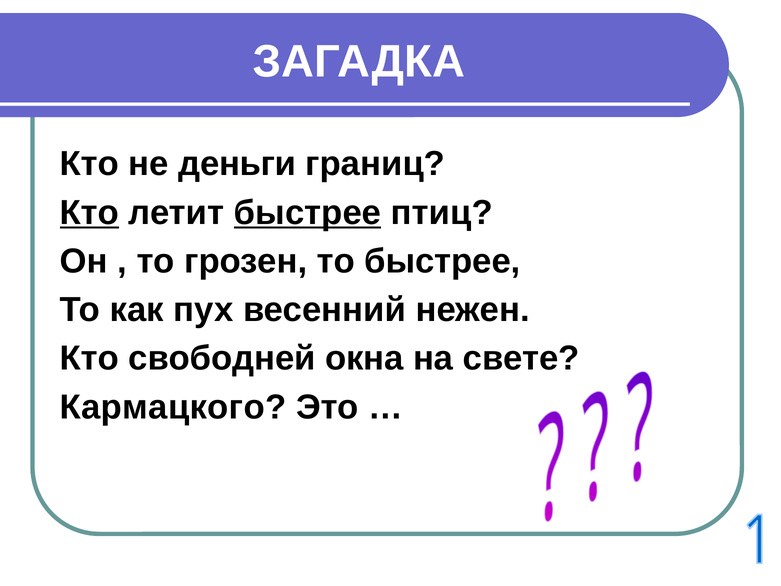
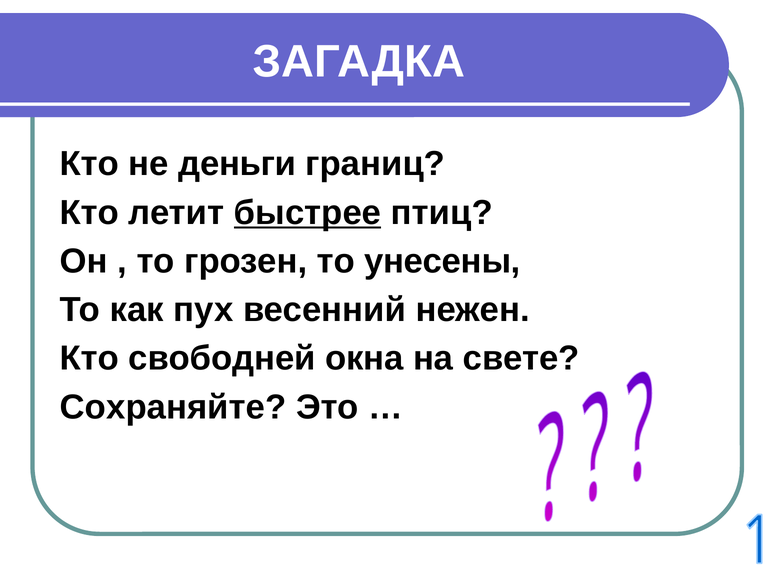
Кто at (89, 212) underline: present -> none
то быстрее: быстрее -> унесены
Кармацкого: Кармацкого -> Сохраняйте
